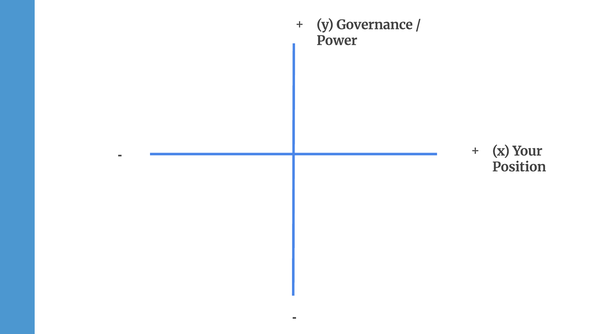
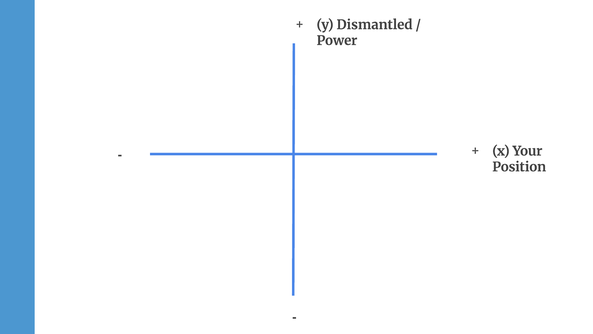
Governance: Governance -> Dismantled
